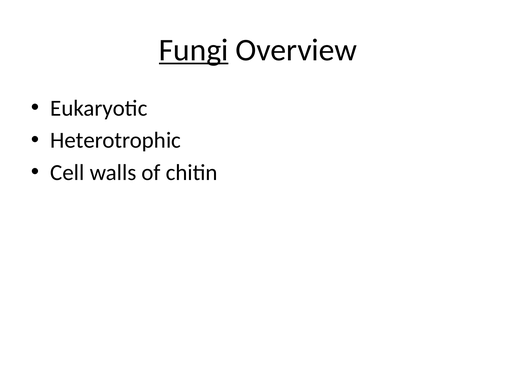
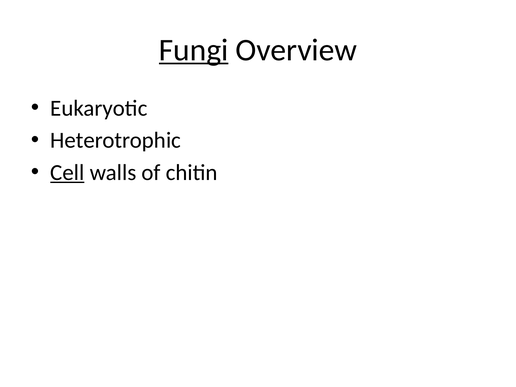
Cell underline: none -> present
